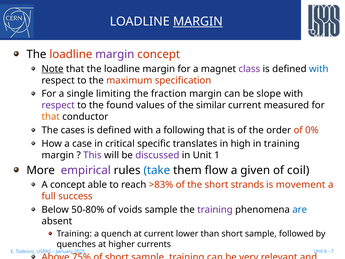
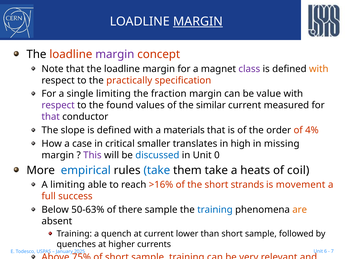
Note underline: present -> none
with at (319, 69) colour: blue -> orange
maximum: maximum -> practically
slope: slope -> value
that at (51, 117) colour: orange -> purple
cases: cases -> slope
following: following -> materials
0%: 0% -> 4%
specific: specific -> smaller
in training: training -> missing
discussed colour: purple -> blue
1: 1 -> 0
empirical colour: purple -> blue
them flow: flow -> take
given: given -> heats
A concept: concept -> limiting
>83%: >83% -> >16%
50-80%: 50-80% -> 50-63%
voids: voids -> there
training at (215, 209) colour: purple -> blue
are colour: blue -> orange
